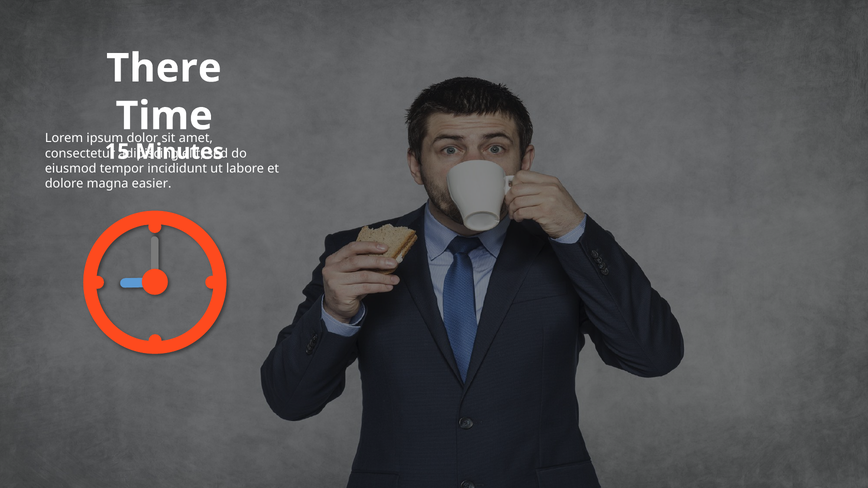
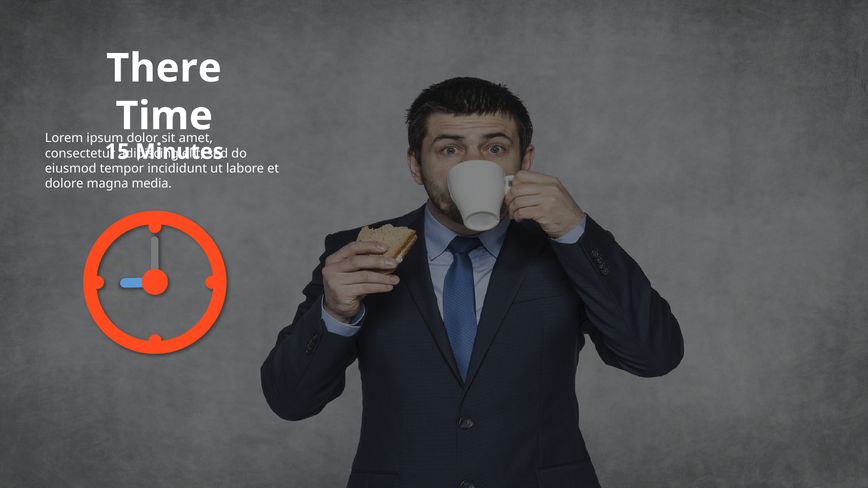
easier: easier -> media
